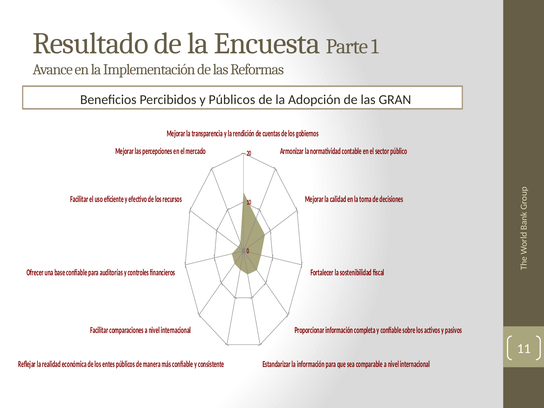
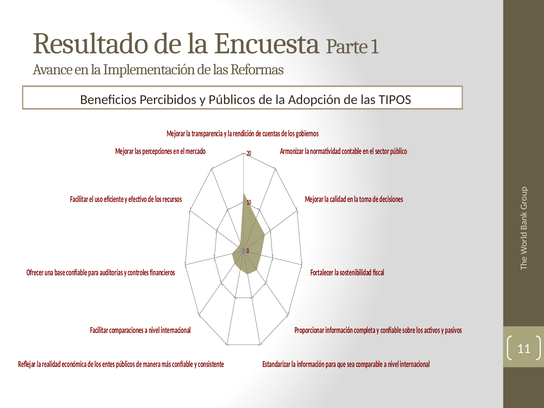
GRAN: GRAN -> TIPOS
